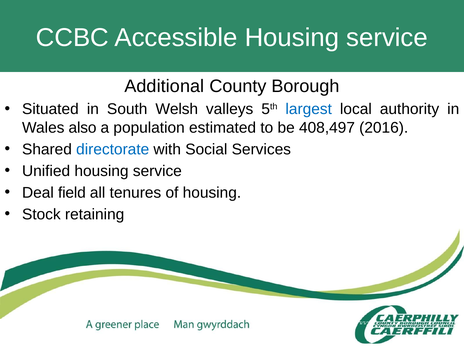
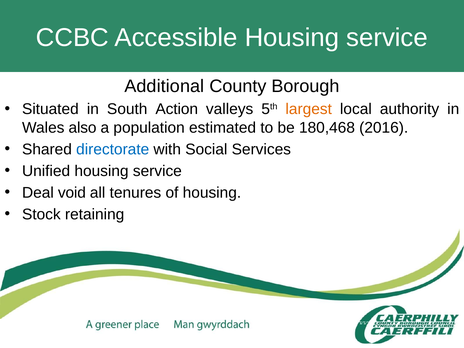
Welsh: Welsh -> Action
largest colour: blue -> orange
408,497: 408,497 -> 180,468
field: field -> void
